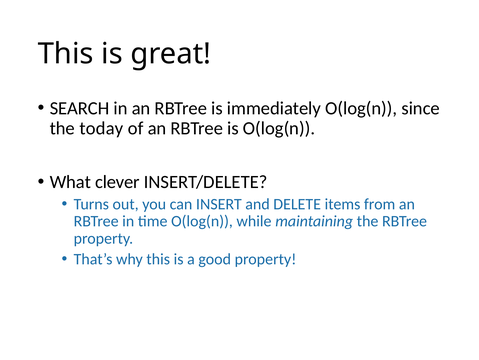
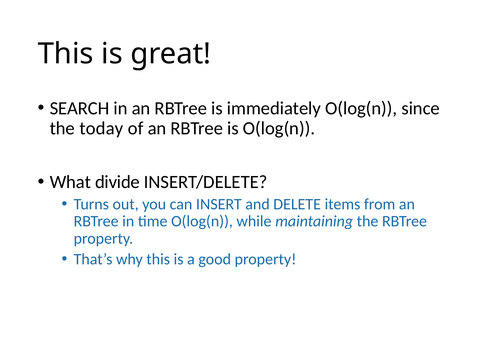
clever: clever -> divide
